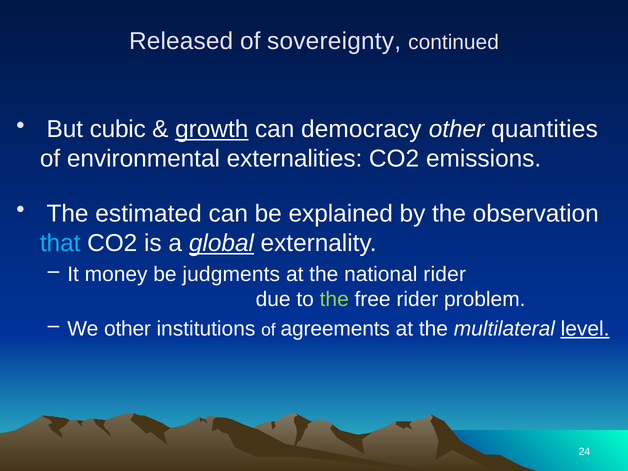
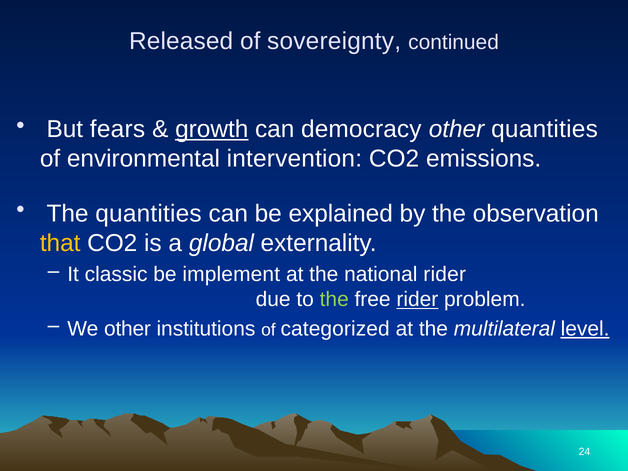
cubic: cubic -> fears
externalities: externalities -> intervention
The estimated: estimated -> quantities
that colour: light blue -> yellow
global underline: present -> none
money: money -> classic
judgments: judgments -> implement
rider at (417, 299) underline: none -> present
agreements: agreements -> categorized
